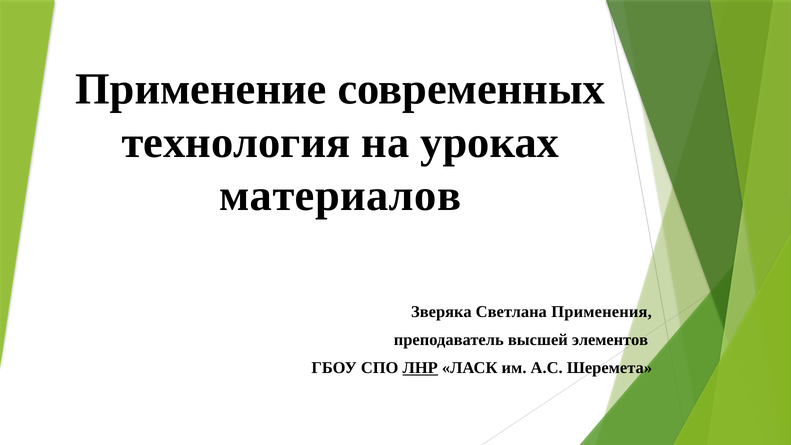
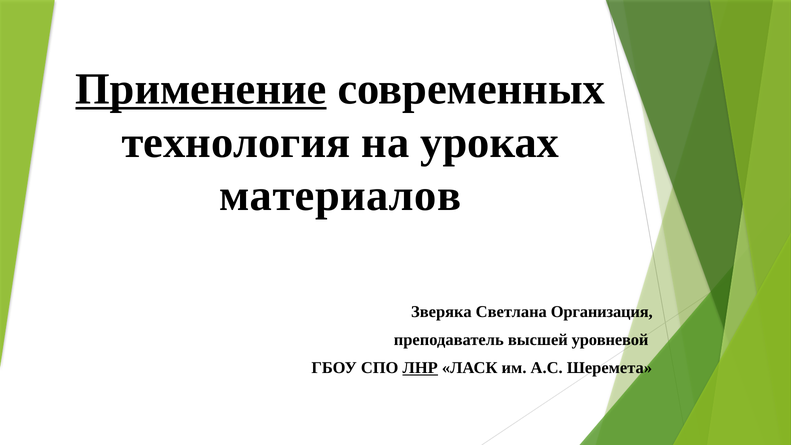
Применение underline: none -> present
Применения: Применения -> Организация
элементов: элементов -> уровневой
